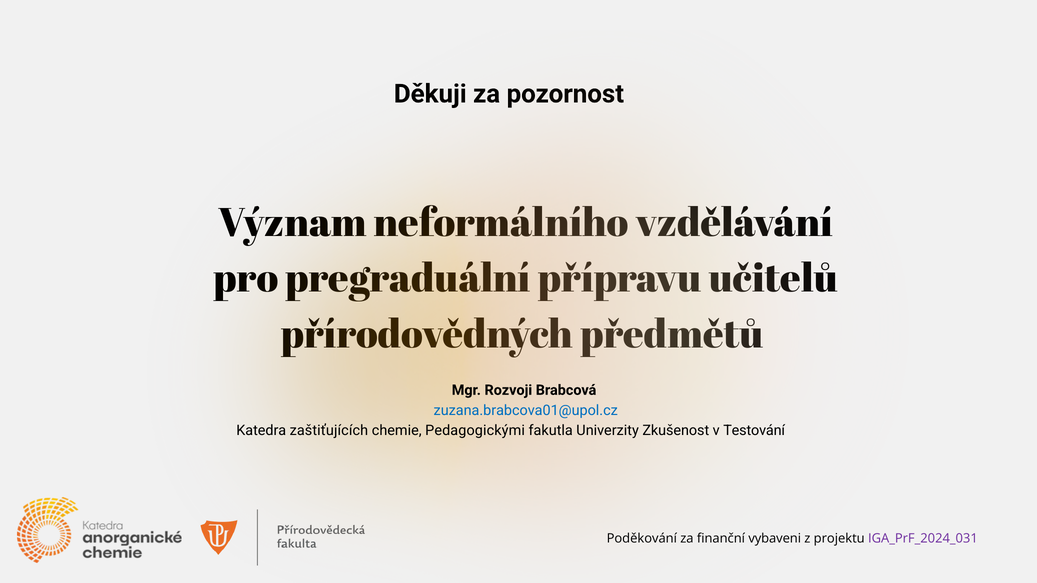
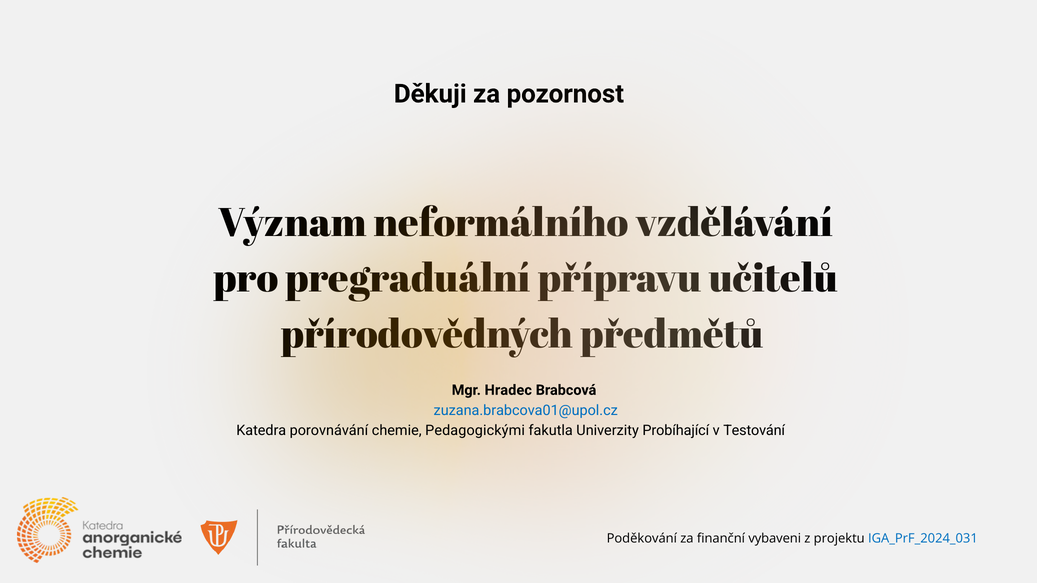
Rozvoji: Rozvoji -> Hradec
zaštiťujících: zaštiťujících -> porovnávání
Zkušenost: Zkušenost -> Probíhající
IGA_PrF_2024_031 colour: purple -> blue
